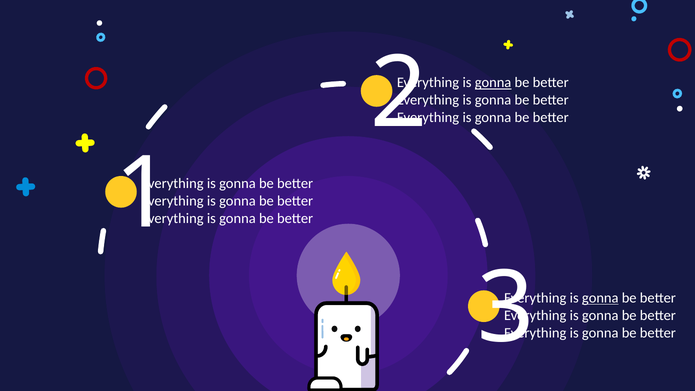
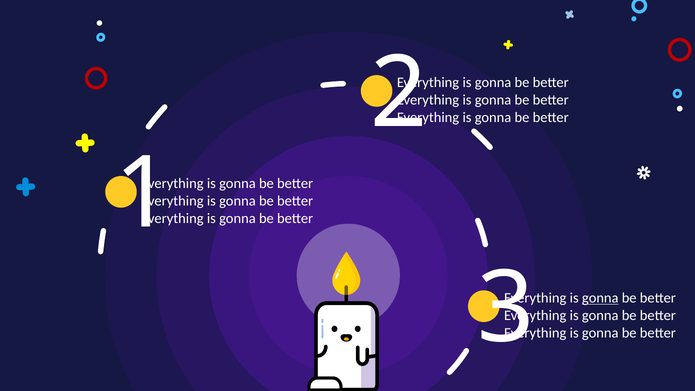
gonna at (493, 83) underline: present -> none
